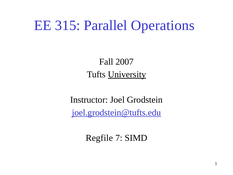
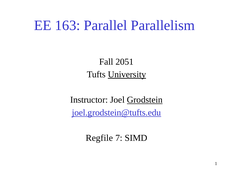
315: 315 -> 163
Operations: Operations -> Parallelism
2007: 2007 -> 2051
Grodstein underline: none -> present
